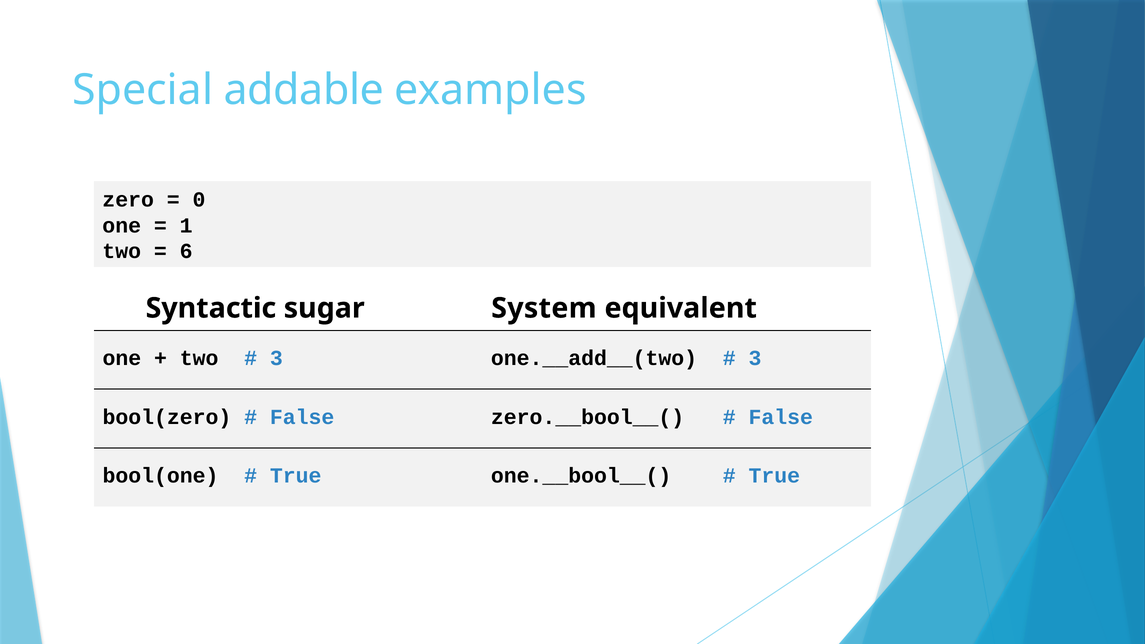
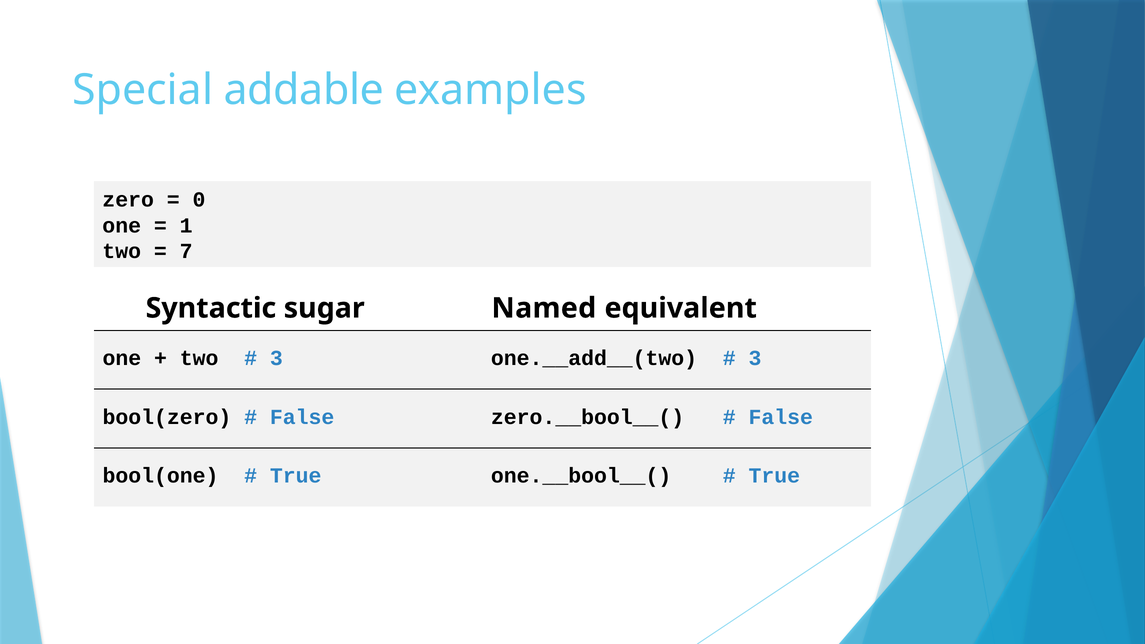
6: 6 -> 7
System: System -> Named
